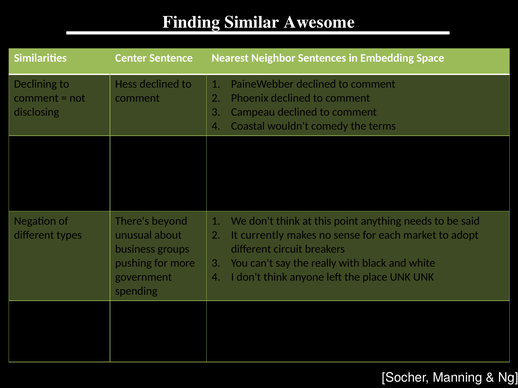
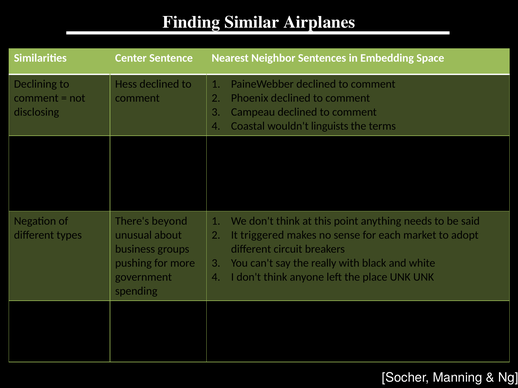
Awesome: Awesome -> Airplanes
comedy: comedy -> linguists
currently: currently -> triggered
